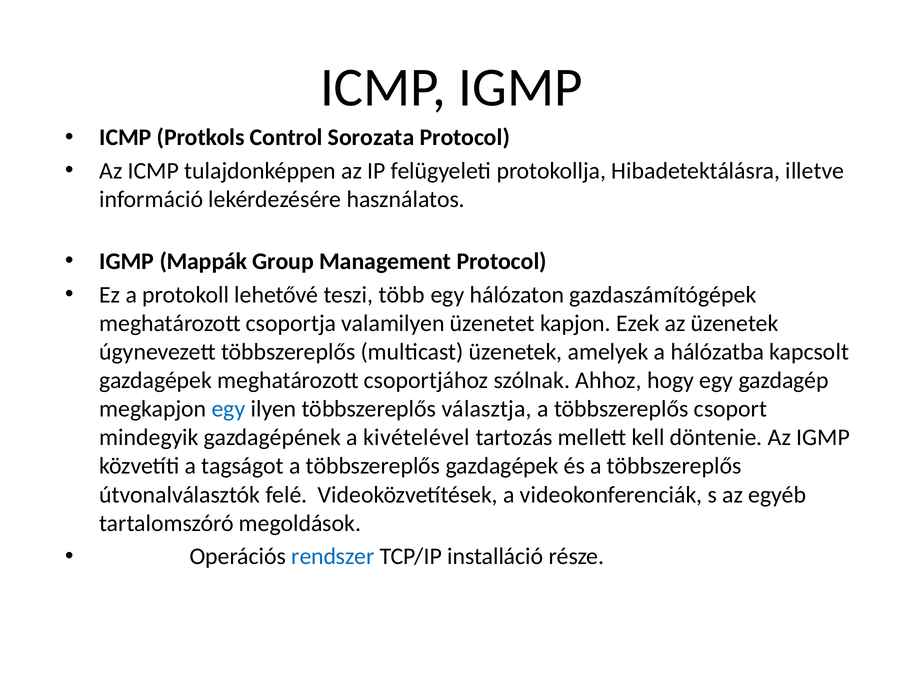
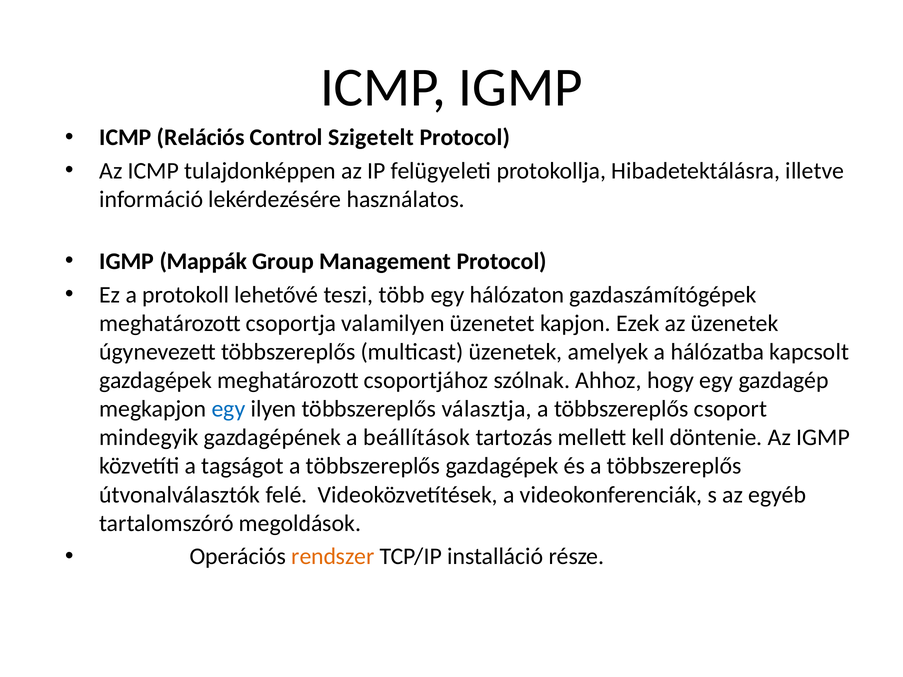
Protkols: Protkols -> Relációs
Sorozata: Sorozata -> Szigetelt
kivételével: kivételével -> beállítások
rendszer colour: blue -> orange
